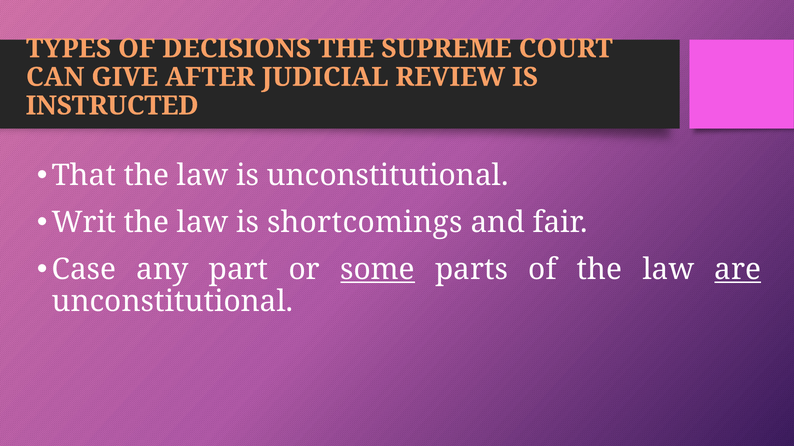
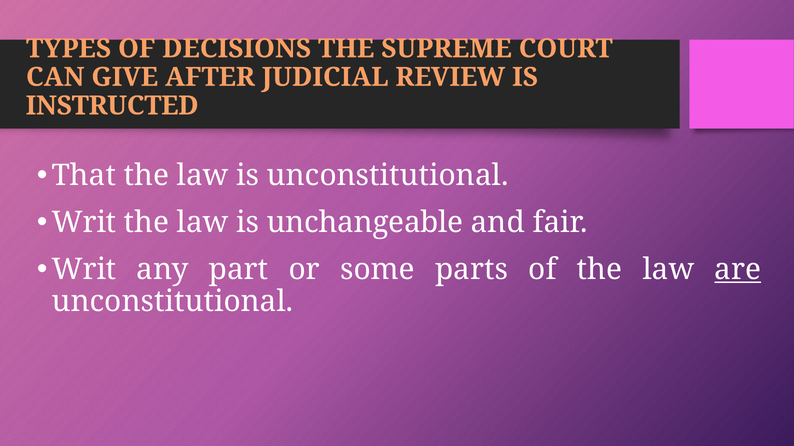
shortcomings: shortcomings -> unchangeable
Case at (84, 270): Case -> Writ
some underline: present -> none
